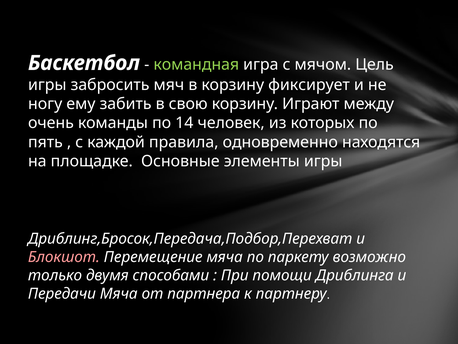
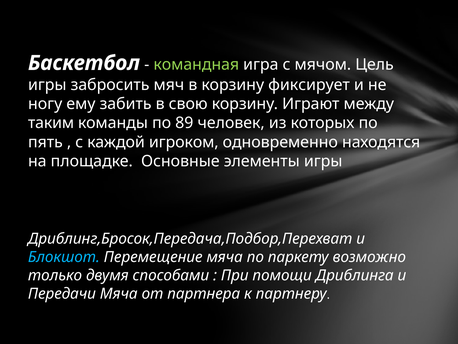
очень: очень -> таким
14: 14 -> 89
правила: правила -> игроком
Блокшот colour: pink -> light blue
